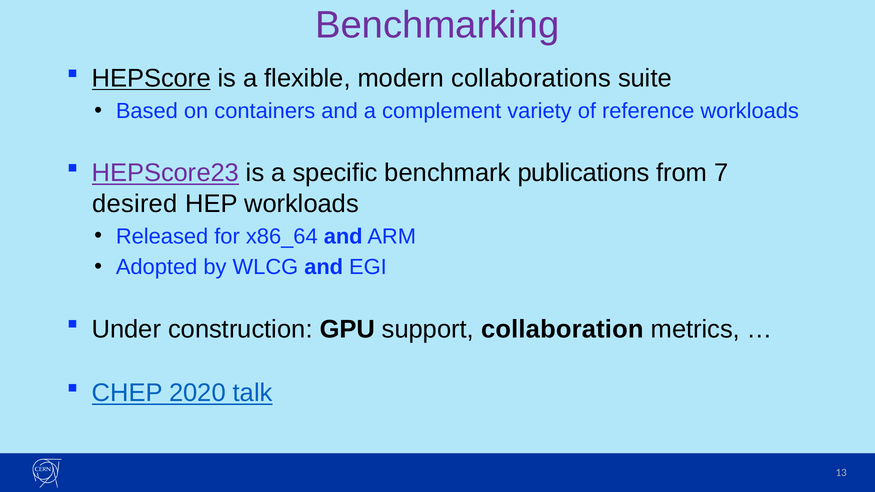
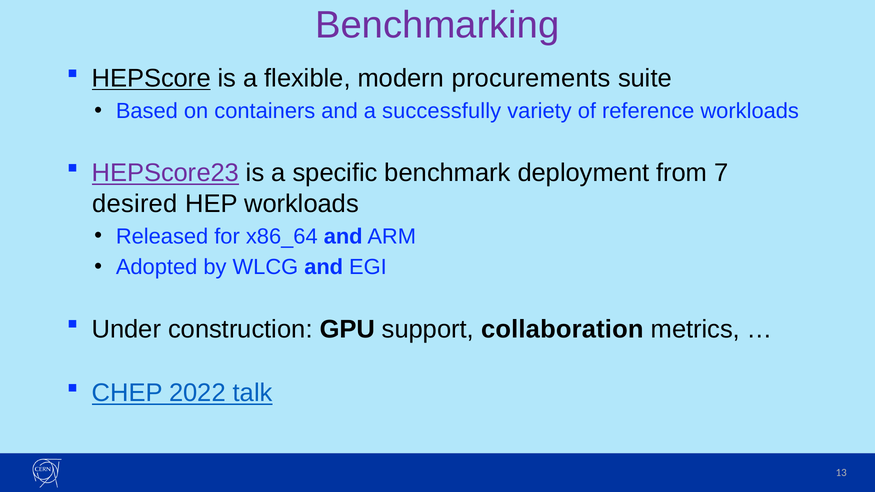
collaborations: collaborations -> procurements
complement: complement -> successfully
publications: publications -> deployment
2020: 2020 -> 2022
